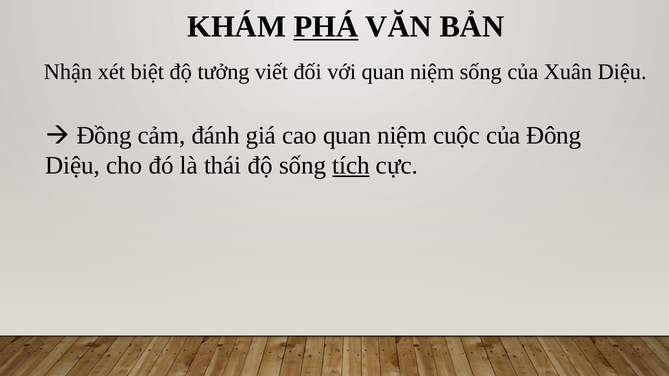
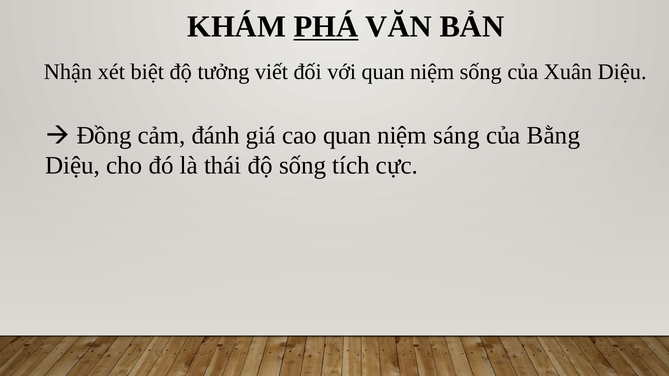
cuộc: cuộc -> sáng
Đông: Đông -> Bằng
tích underline: present -> none
